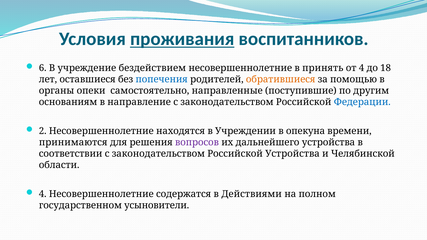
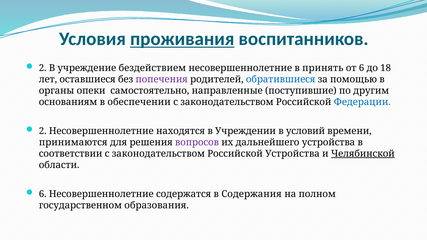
6 at (43, 68): 6 -> 2
от 4: 4 -> 6
попечения colour: blue -> purple
обратившиеся colour: orange -> blue
направление: направление -> обеспечении
опекуна: опекуна -> условий
Челябинской underline: none -> present
4 at (43, 194): 4 -> 6
Действиями: Действиями -> Содержания
усыновители: усыновители -> образования
